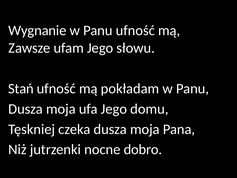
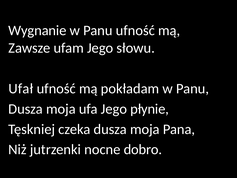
Stań: Stań -> Ufał
domu: domu -> płynie
